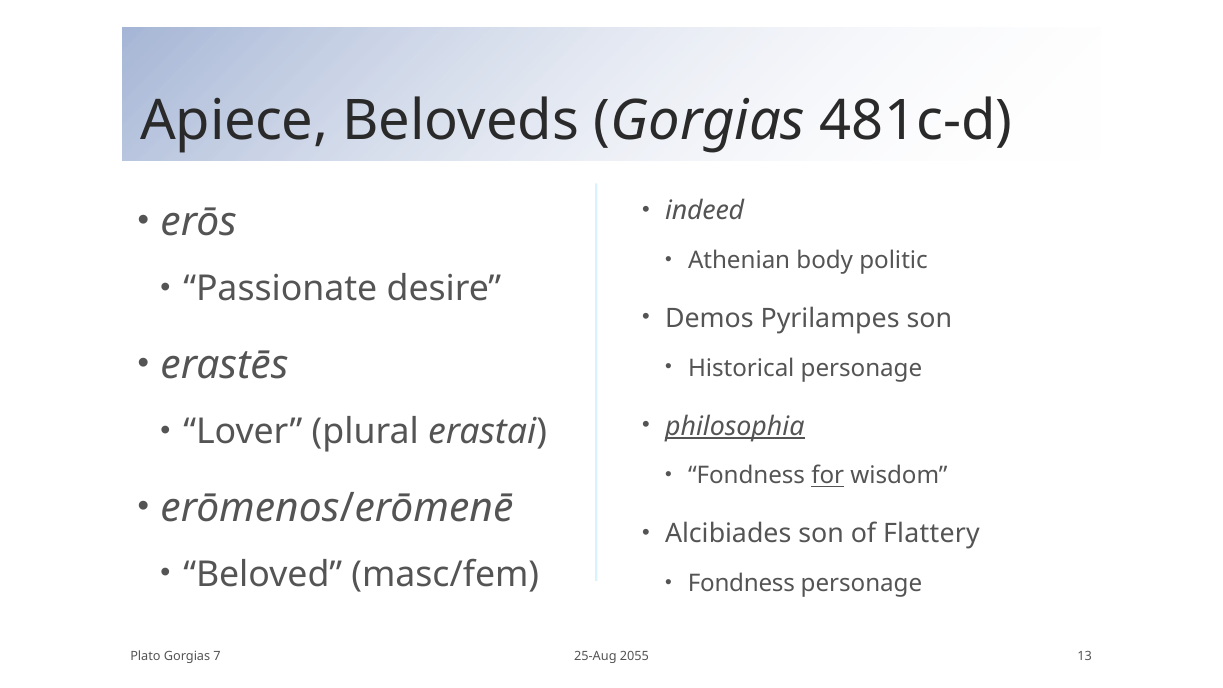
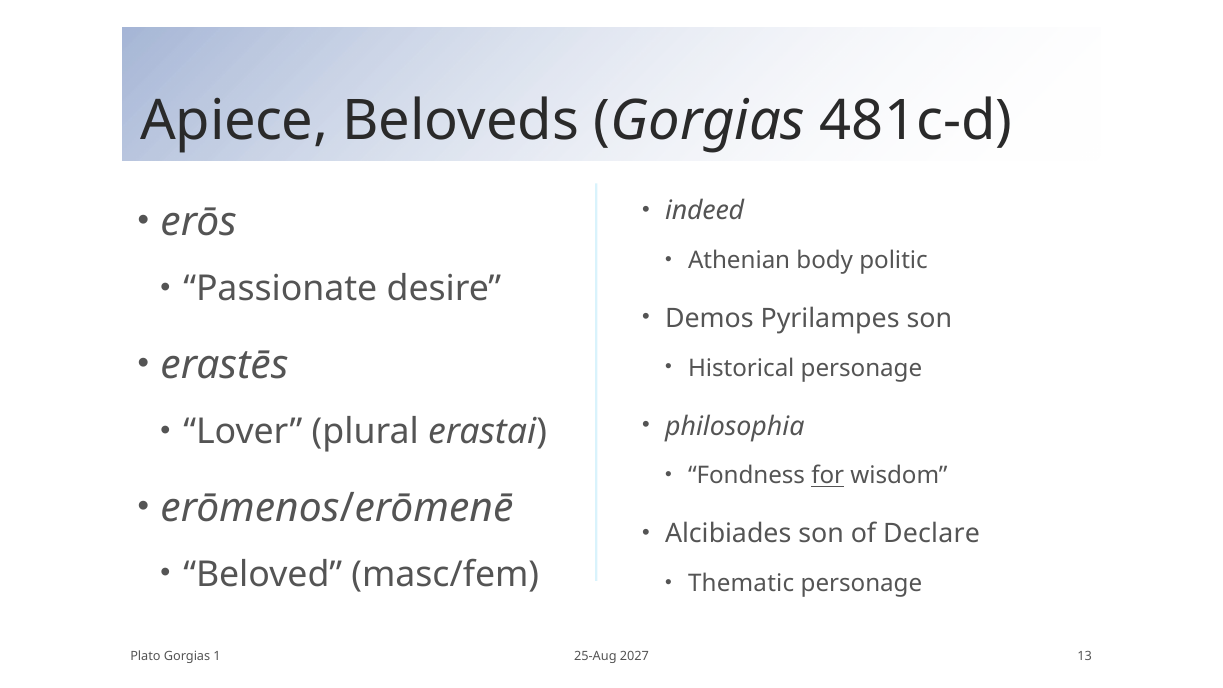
philosophia underline: present -> none
Flattery: Flattery -> Declare
Fondness at (741, 584): Fondness -> Thematic
7: 7 -> 1
2055: 2055 -> 2027
